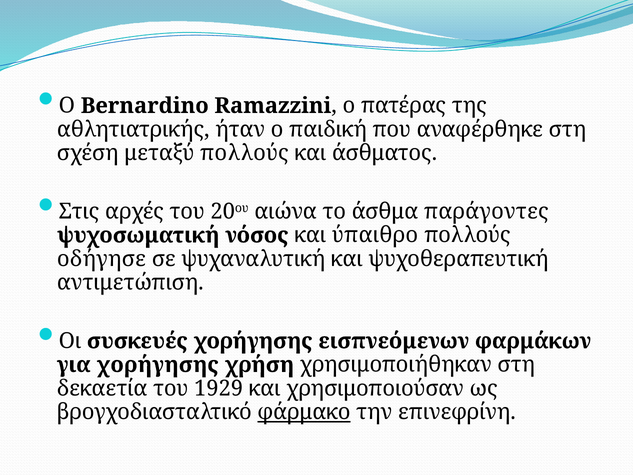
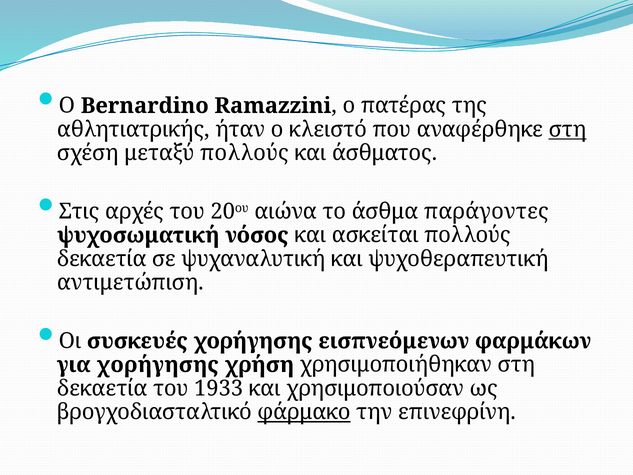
παιδική: παιδική -> κλειστό
στη at (567, 129) underline: none -> present
ύπαιθρο: ύπαιθρο -> ασκείται
οδήγησε at (101, 259): οδήγησε -> δεκαετία
1929: 1929 -> 1933
